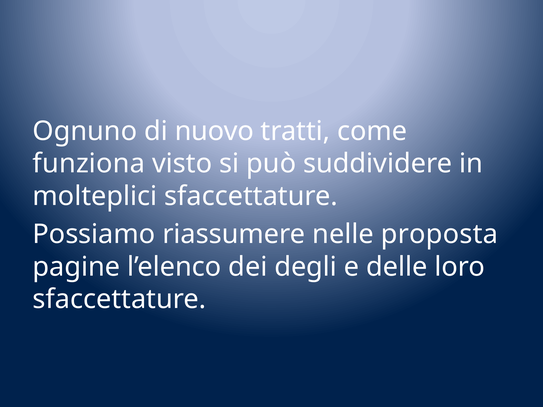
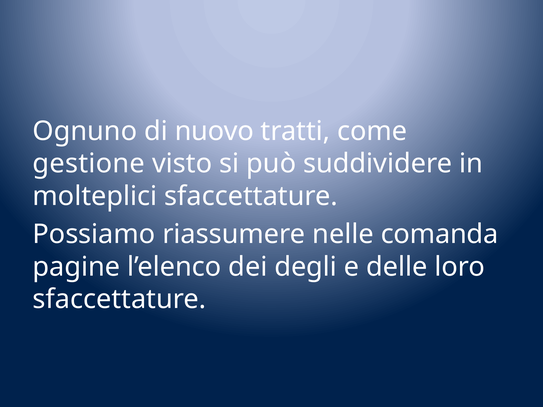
funziona: funziona -> gestione
proposta: proposta -> comanda
